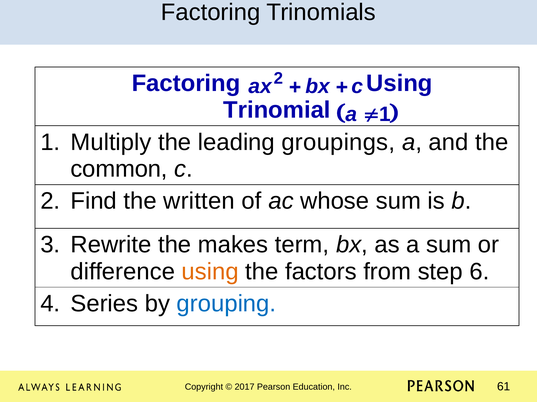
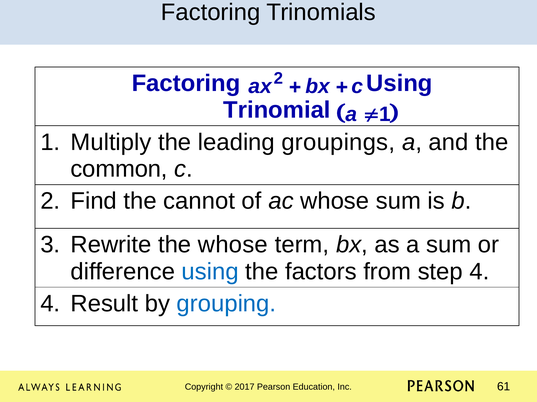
written: written -> cannot
the makes: makes -> whose
using at (210, 272) colour: orange -> blue
step 6: 6 -> 4
Series: Series -> Result
